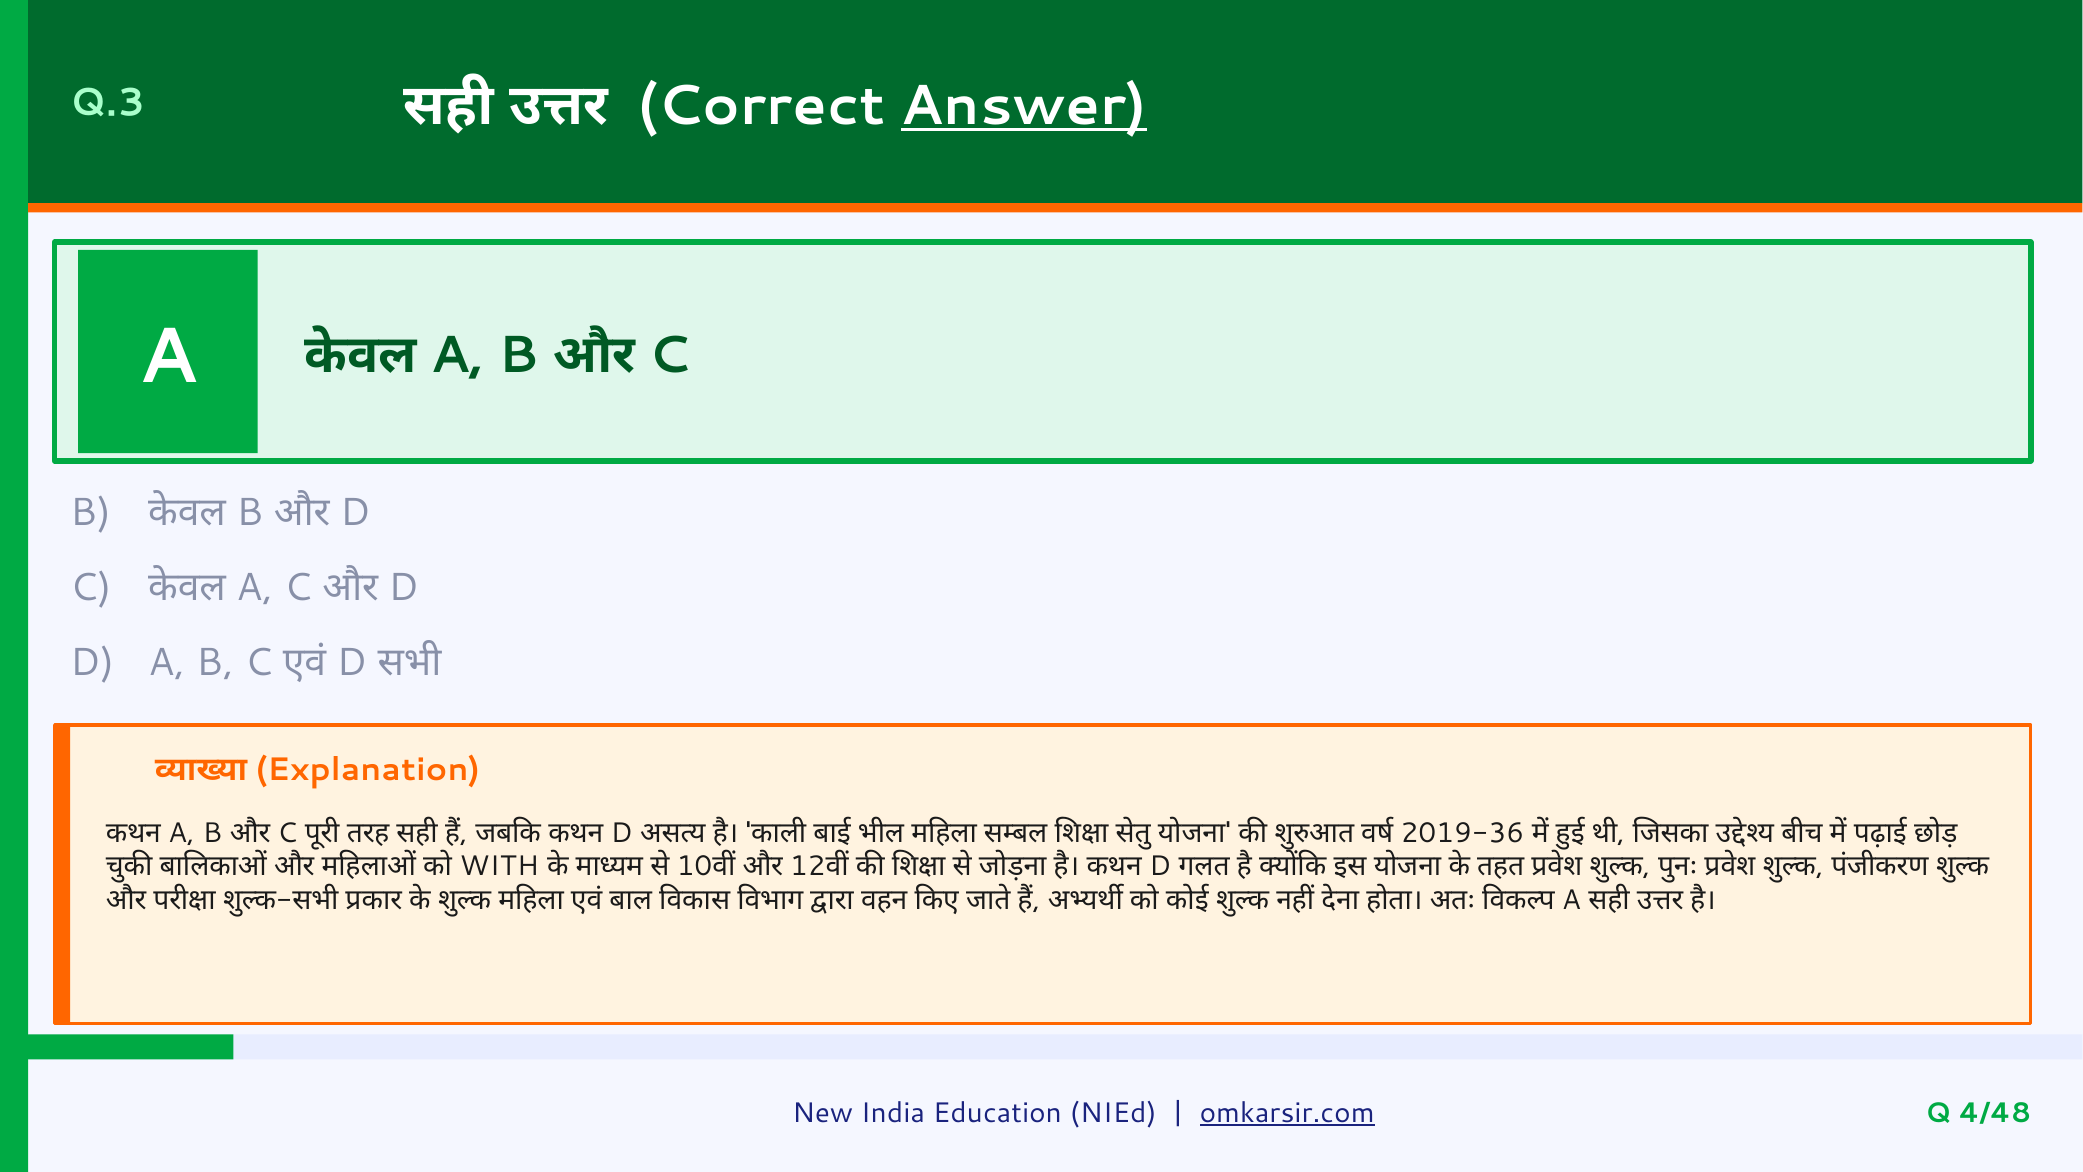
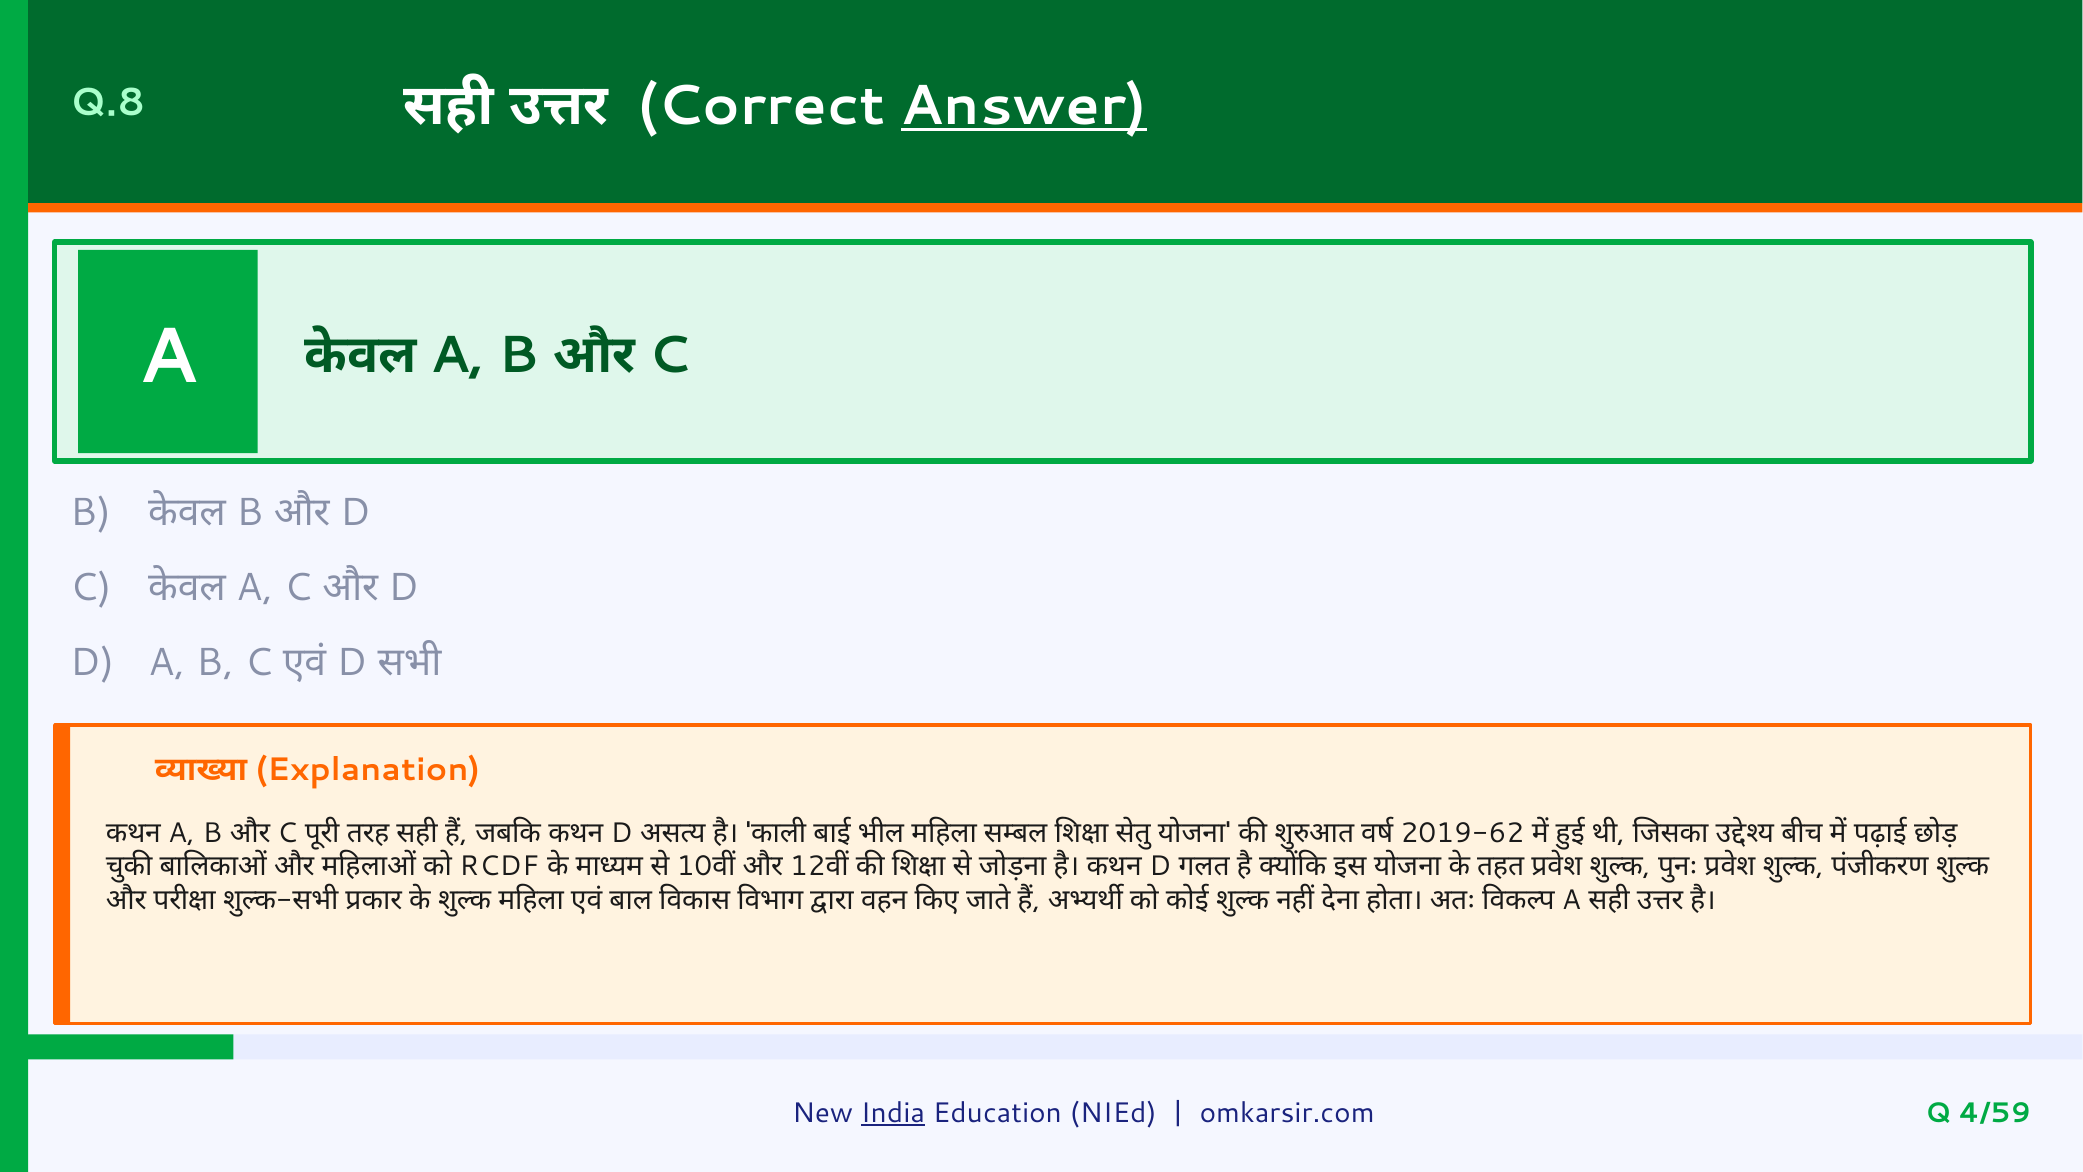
Q.3: Q.3 -> Q.8
2019-36: 2019-36 -> 2019-62
WITH: WITH -> RCDF
India underline: none -> present
omkarsir.com underline: present -> none
4/48: 4/48 -> 4/59
